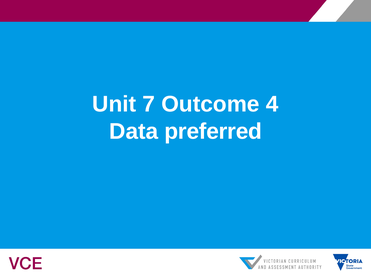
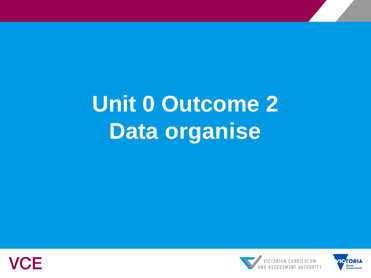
7: 7 -> 0
4: 4 -> 2
preferred: preferred -> organise
